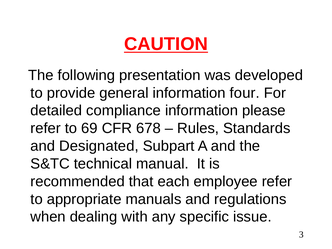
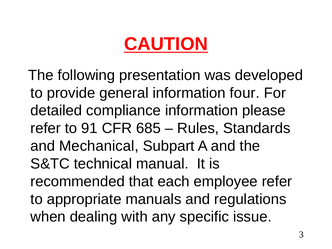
69: 69 -> 91
678: 678 -> 685
Designated: Designated -> Mechanical
